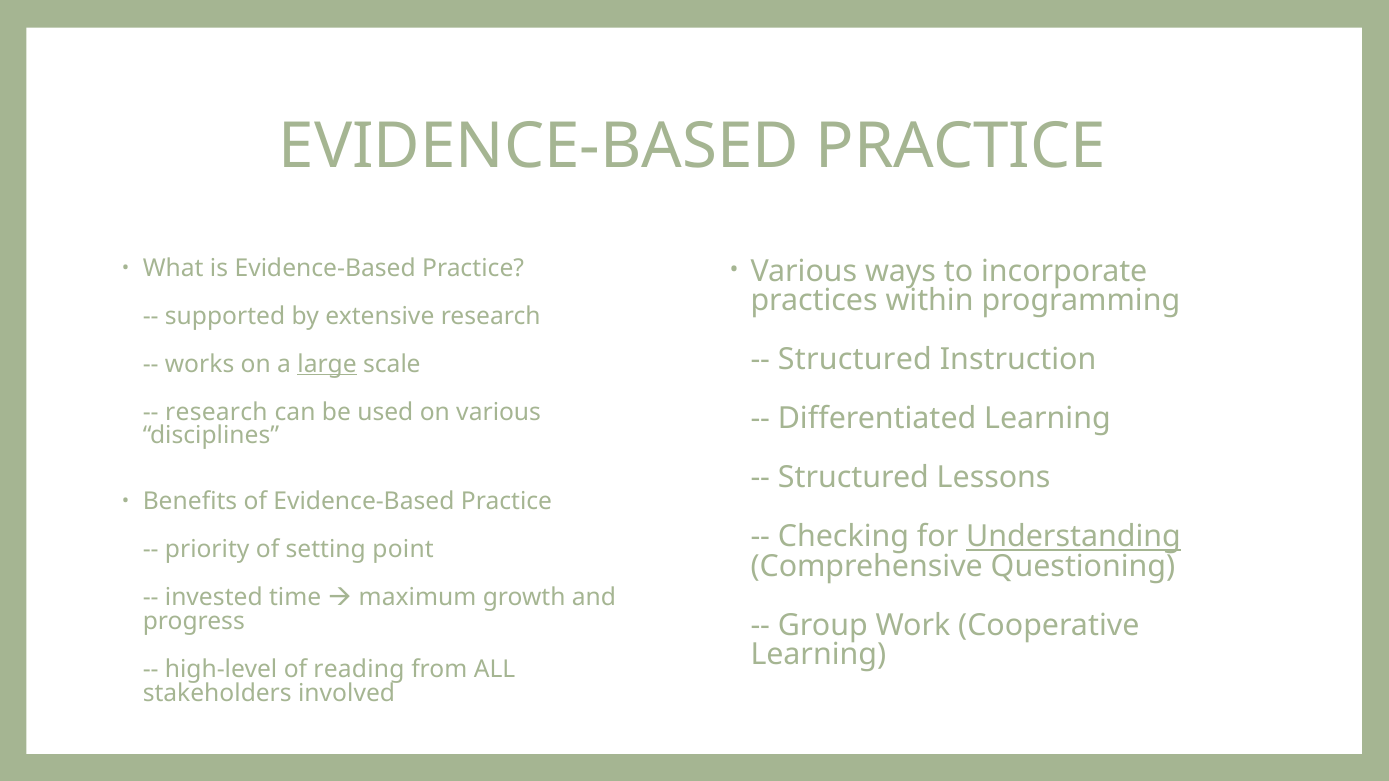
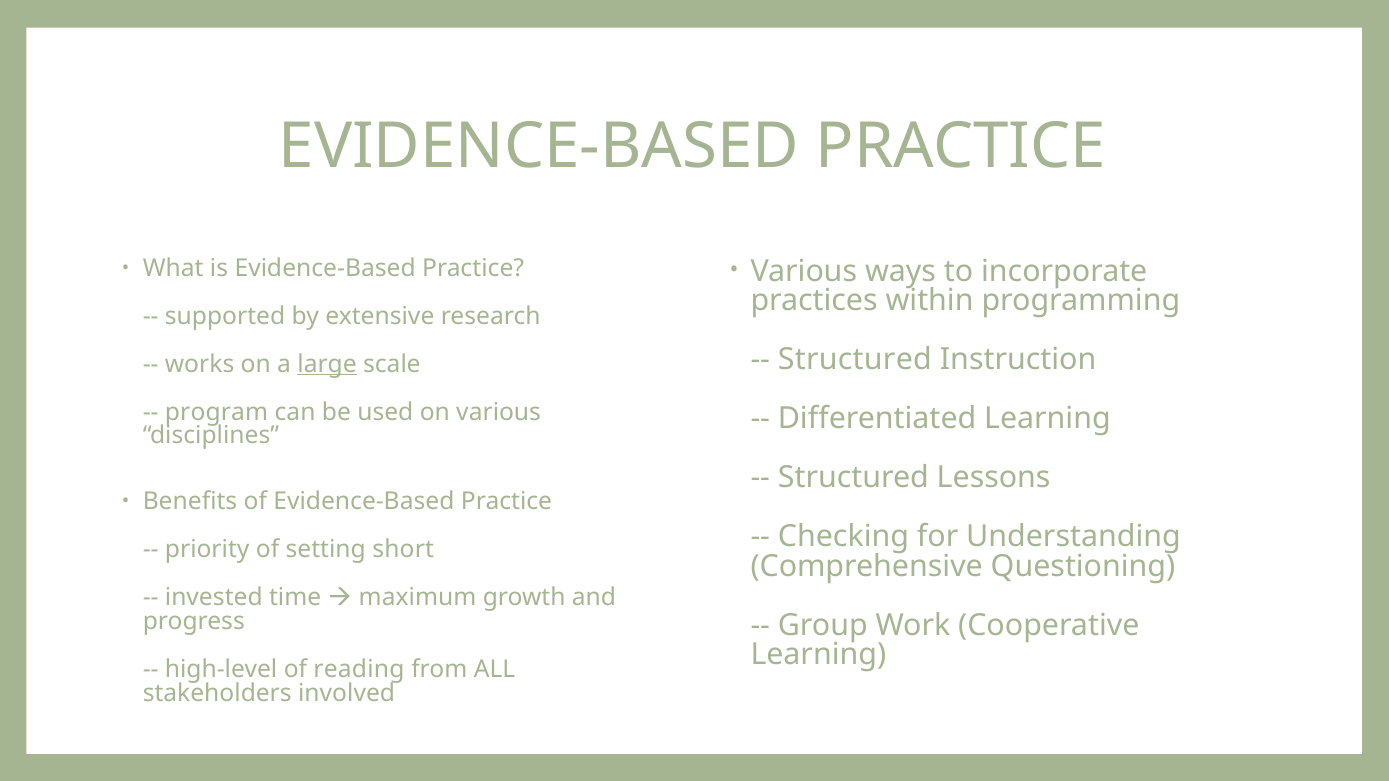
research at (216, 412): research -> program
Understanding underline: present -> none
point: point -> short
